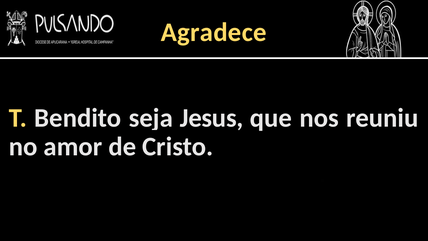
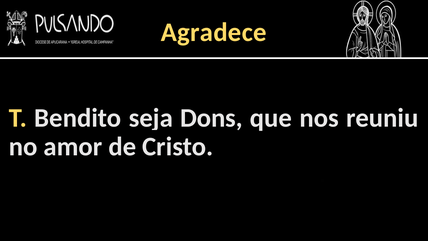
Jesus: Jesus -> Dons
